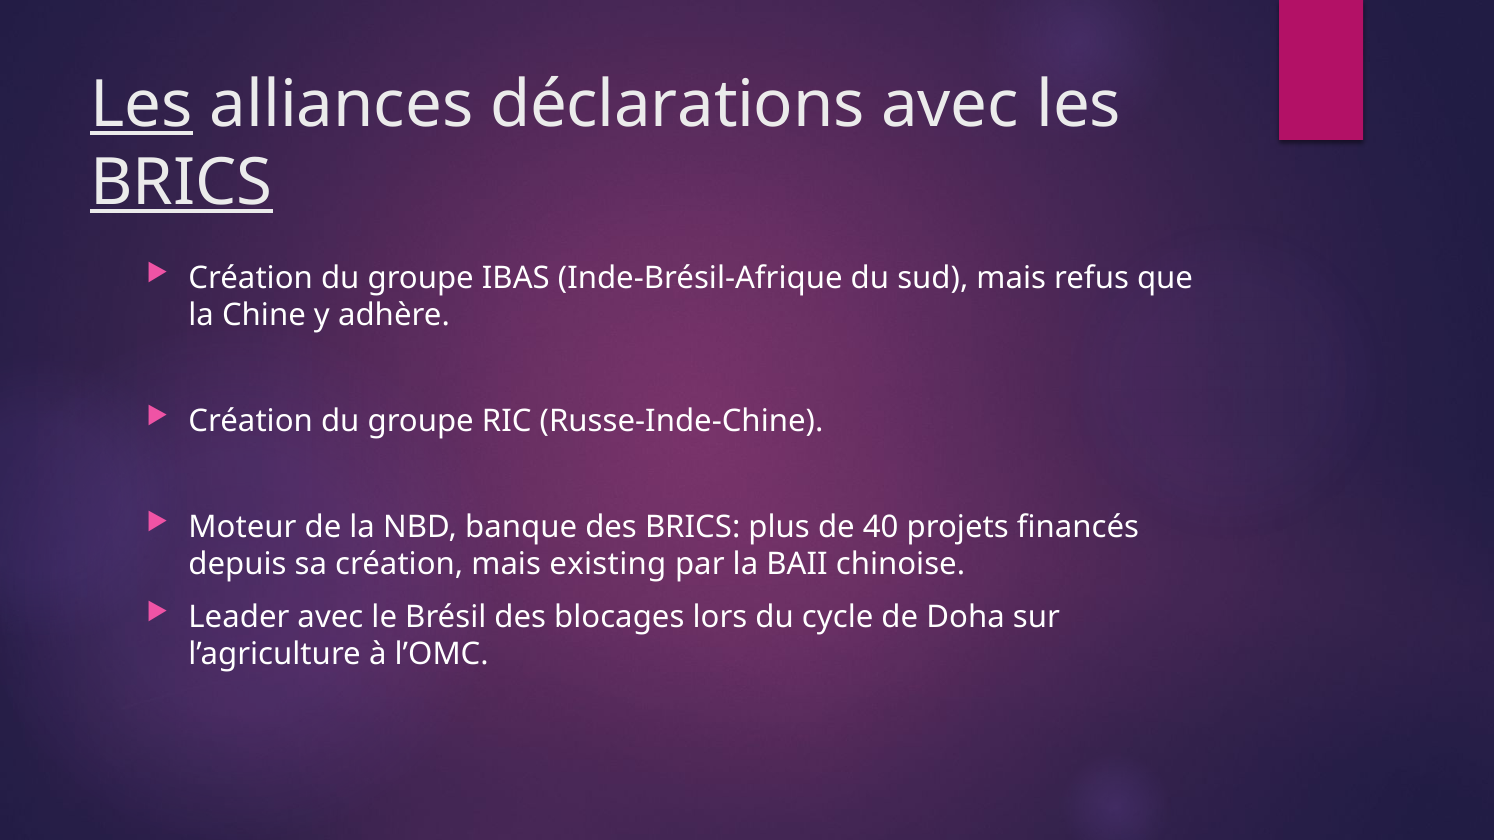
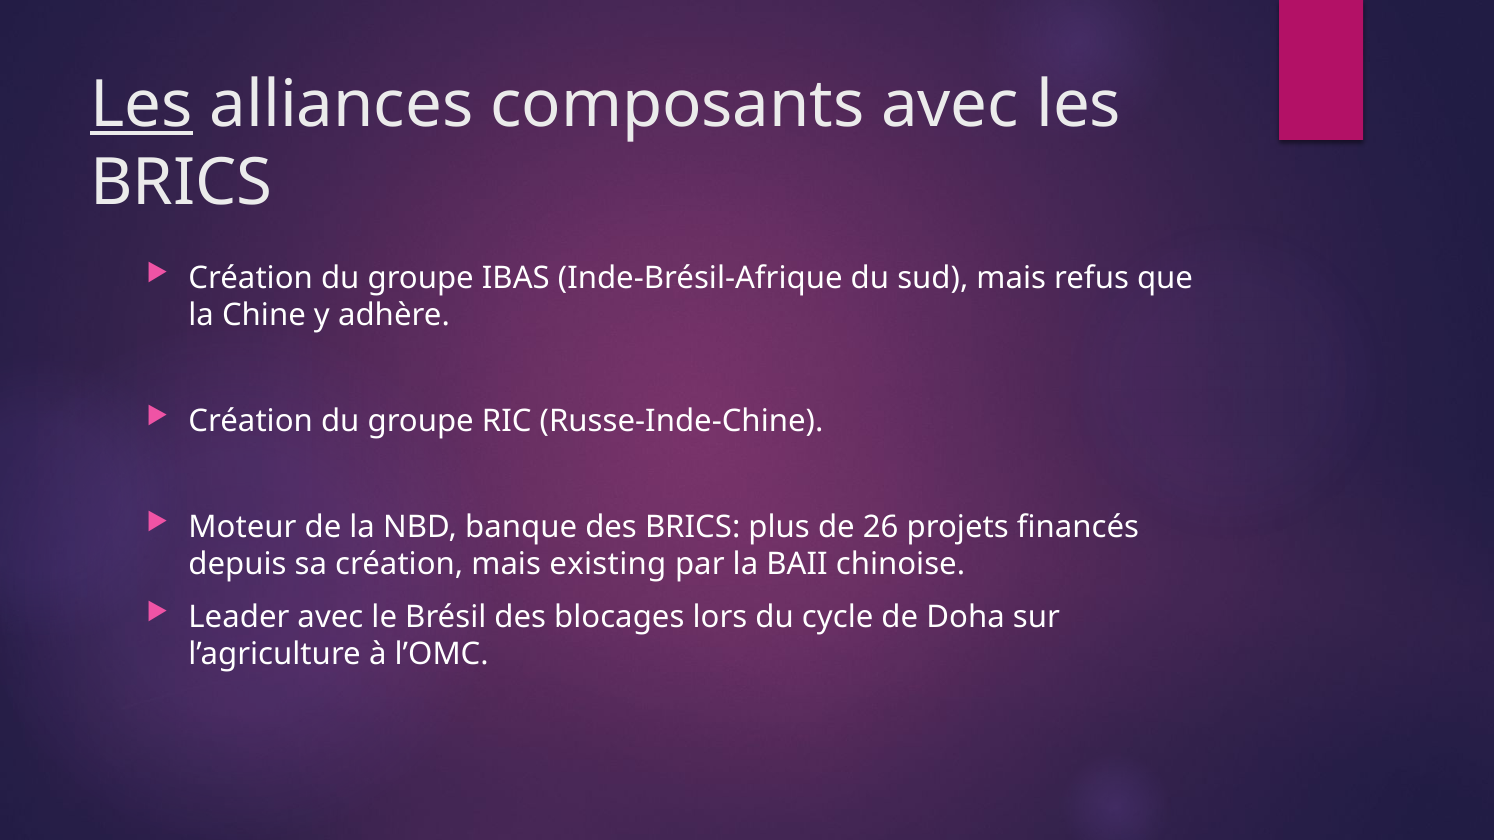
déclarations: déclarations -> composants
BRICS at (182, 183) underline: present -> none
40: 40 -> 26
